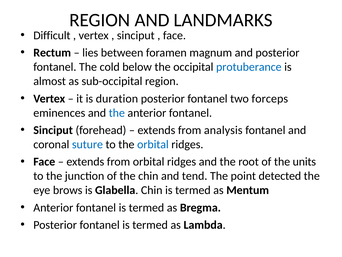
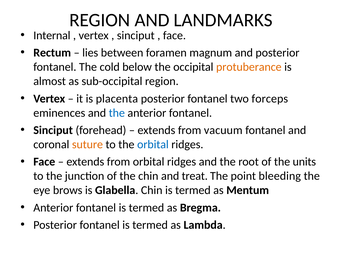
Difficult: Difficult -> Internal
protuberance colour: blue -> orange
duration: duration -> placenta
analysis: analysis -> vacuum
suture colour: blue -> orange
tend: tend -> treat
detected: detected -> bleeding
